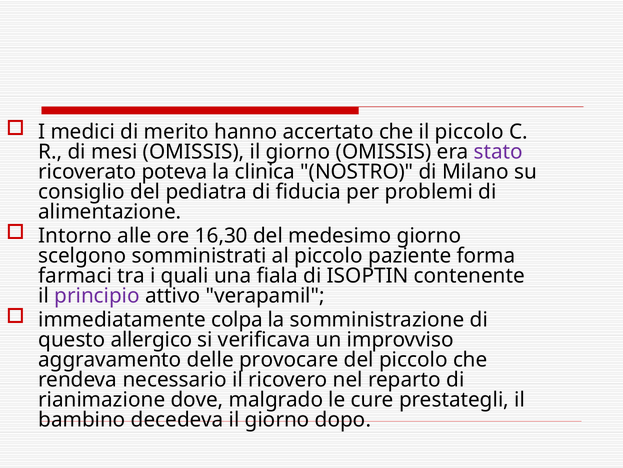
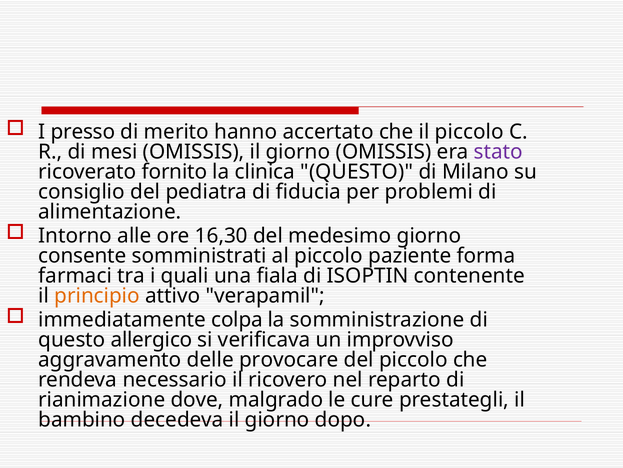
medici: medici -> presso
poteva: poteva -> fornito
clinica NOSTRO: NOSTRO -> QUESTO
scelgono: scelgono -> consente
principio colour: purple -> orange
